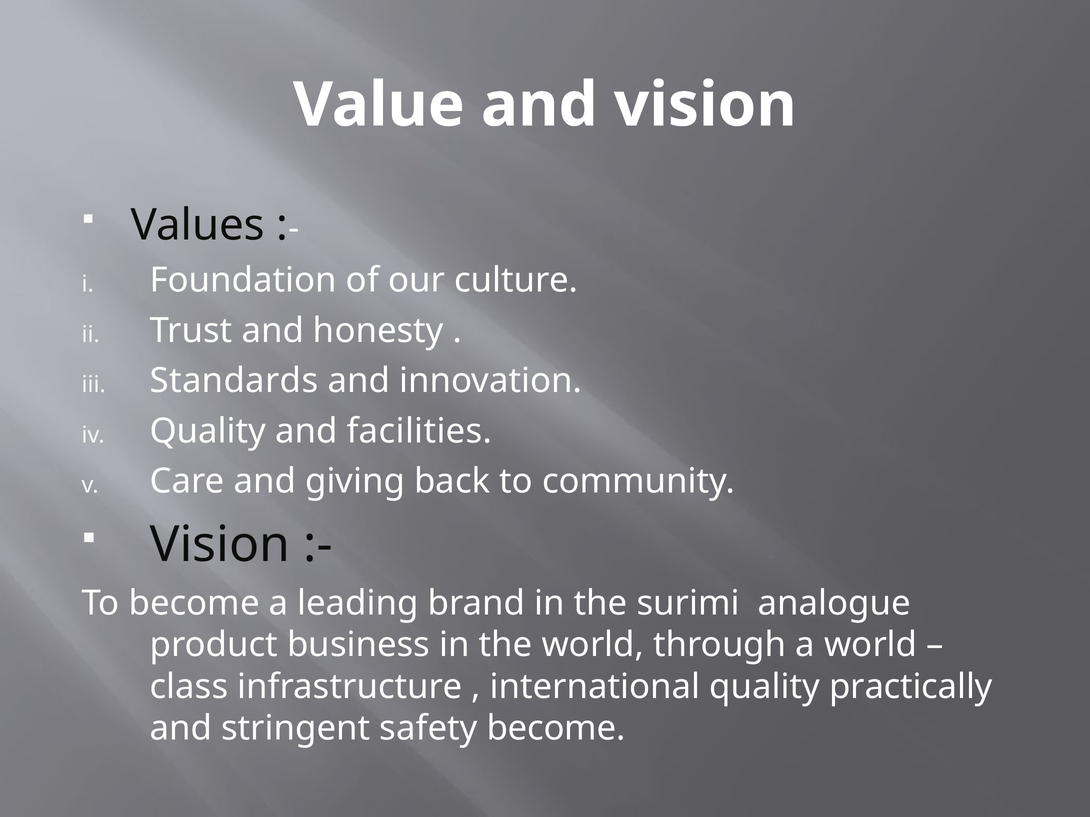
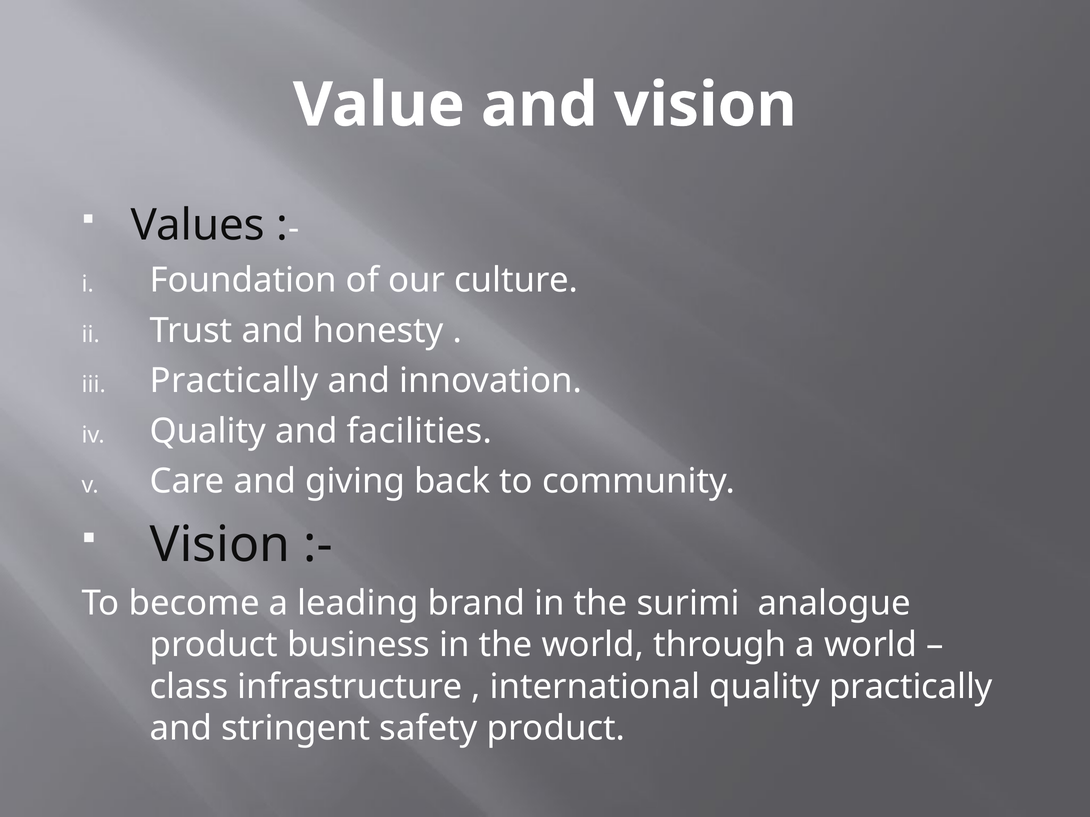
Standards at (234, 381): Standards -> Practically
safety become: become -> product
